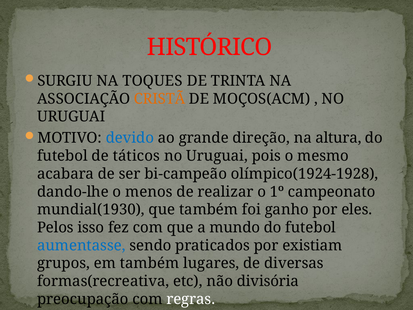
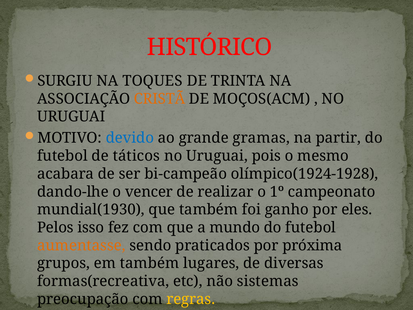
direção: direção -> gramas
altura: altura -> partir
menos: menos -> vencer
aumentasse colour: blue -> orange
existiam: existiam -> próxima
divisória: divisória -> sistemas
regras colour: white -> yellow
